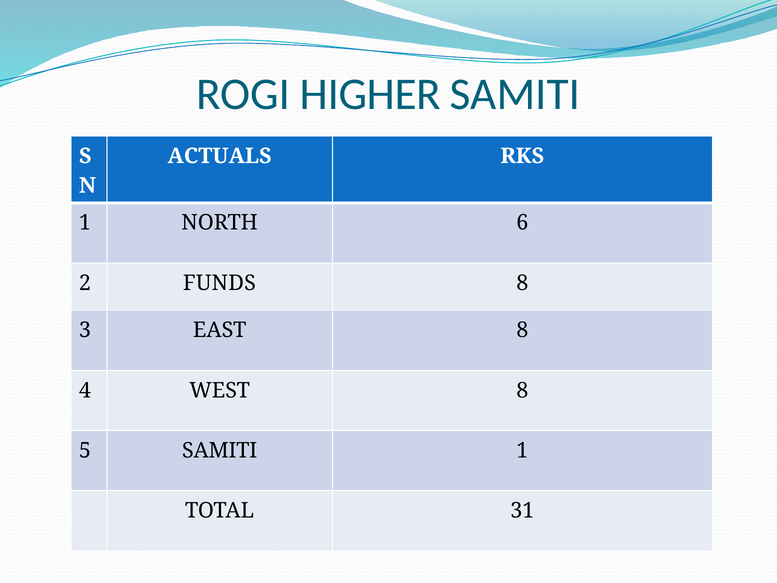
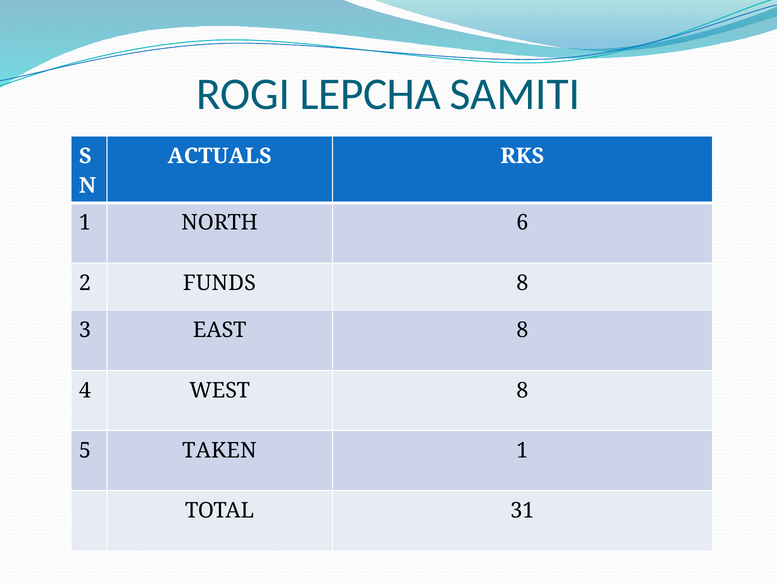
HIGHER: HIGHER -> LEPCHA
5 SAMITI: SAMITI -> TAKEN
